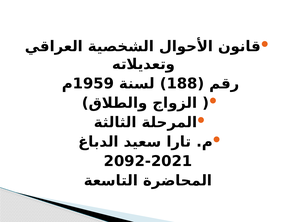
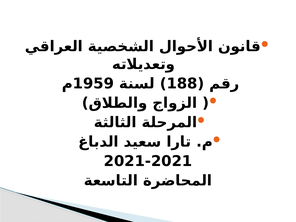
2092-2021: 2092-2021 -> 2021-2021
